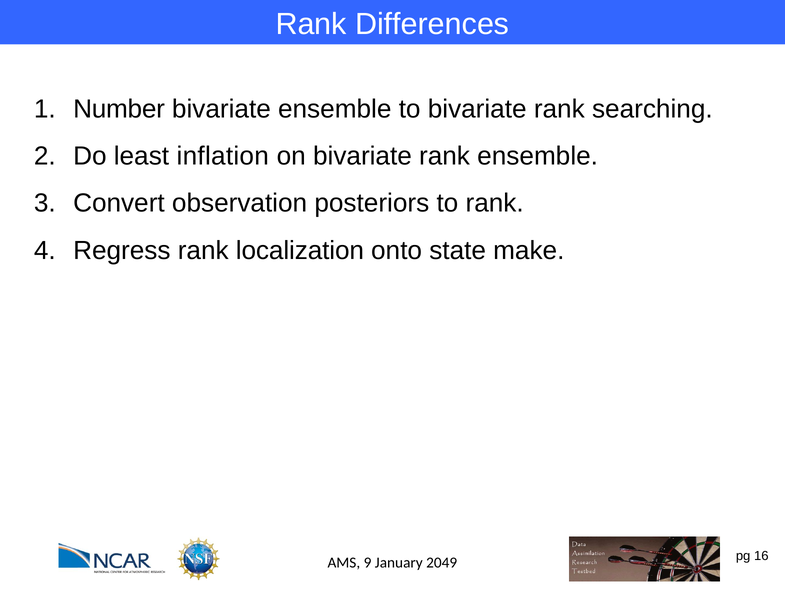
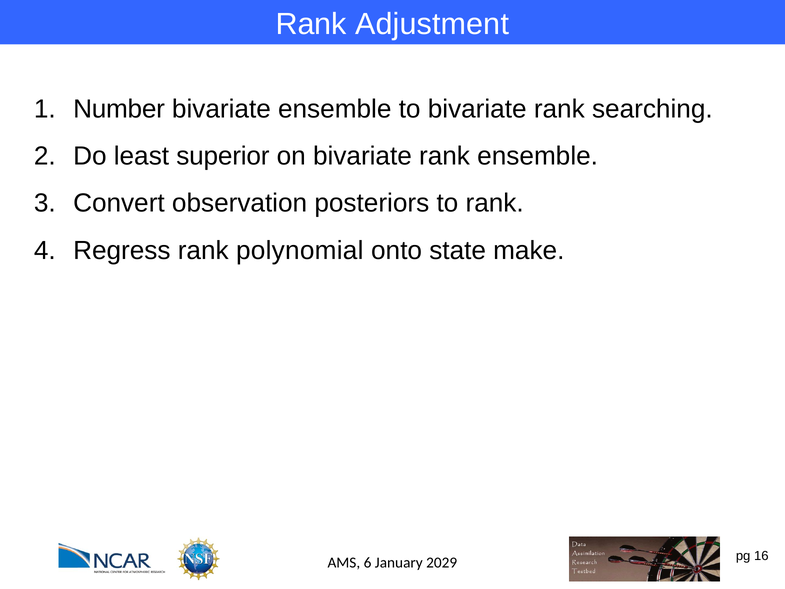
Differences: Differences -> Adjustment
inflation: inflation -> superior
localization: localization -> polynomial
9: 9 -> 6
2049: 2049 -> 2029
